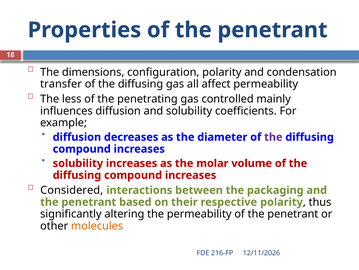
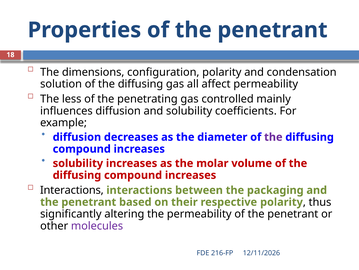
transfer: transfer -> solution
Considered at (72, 190): Considered -> Interactions
molecules colour: orange -> purple
